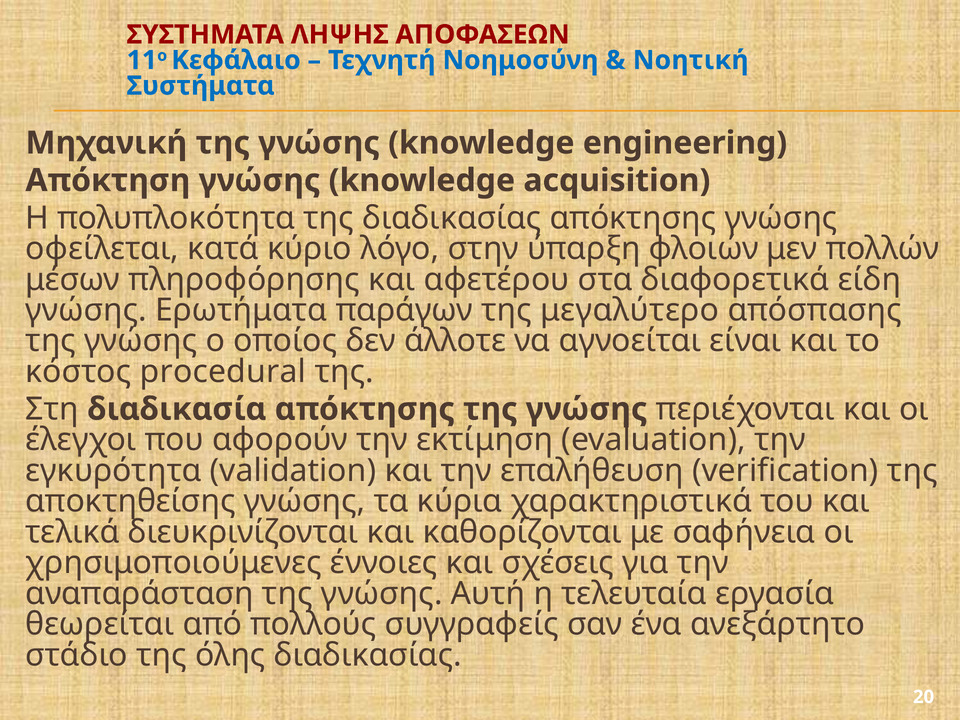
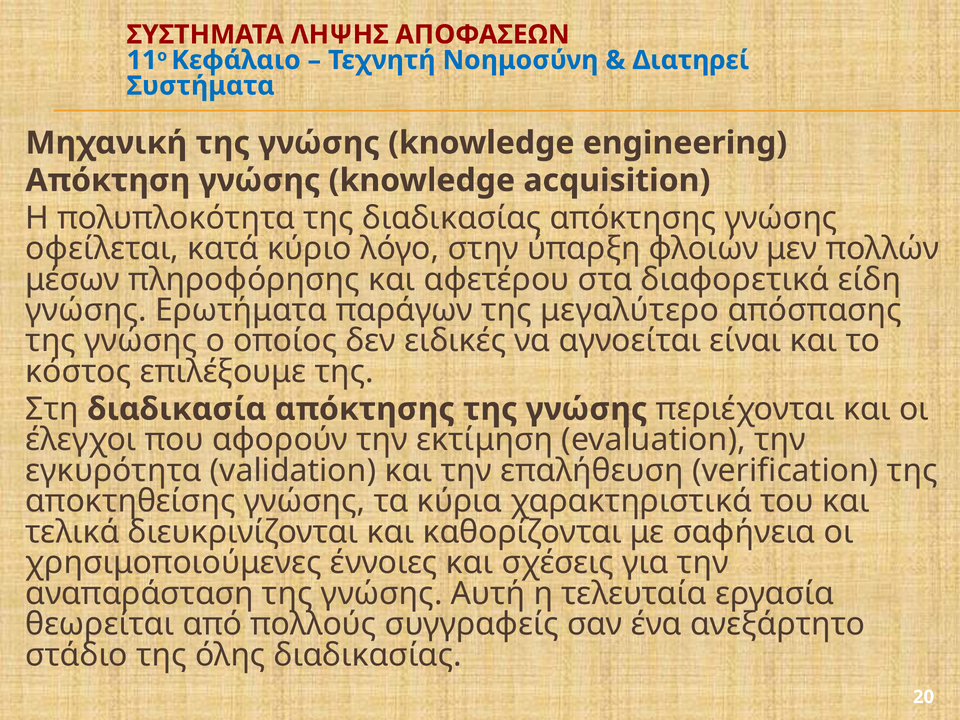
Νοητική: Νοητική -> Διατηρεί
άλλοτε: άλλοτε -> ειδικές
procedural: procedural -> επιλέξουμε
